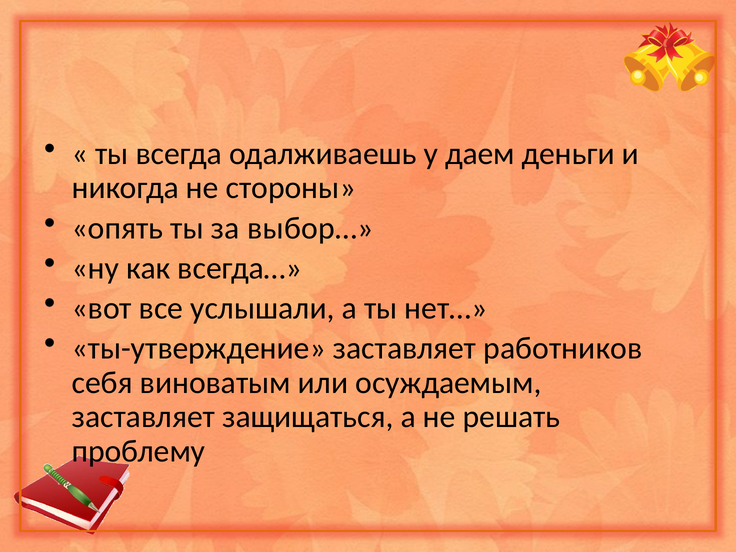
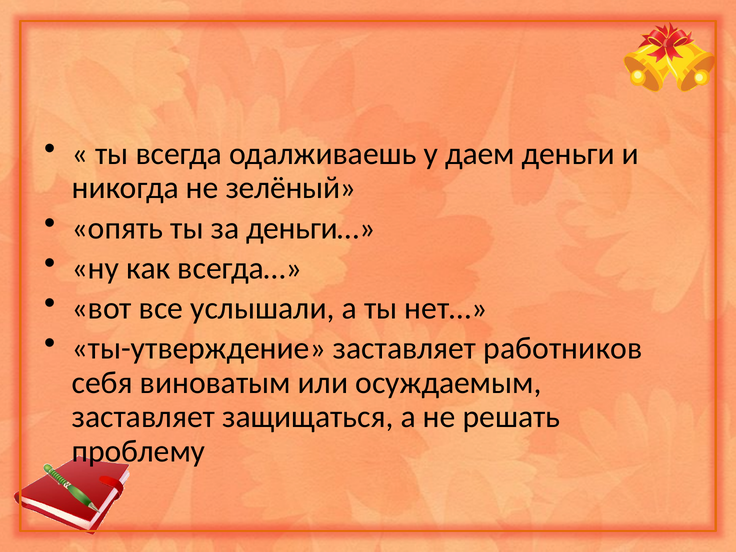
стороны: стороны -> зелёный
выбор…: выбор… -> деньги…
